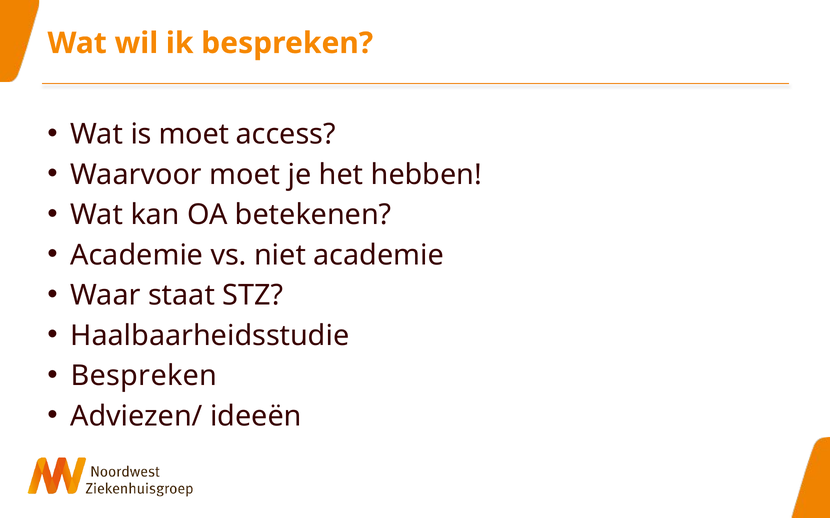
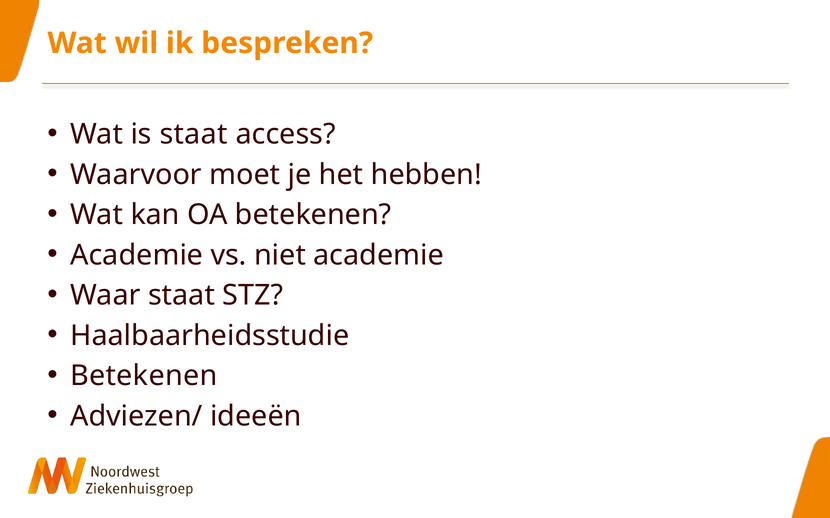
is moet: moet -> staat
Bespreken at (144, 376): Bespreken -> Betekenen
